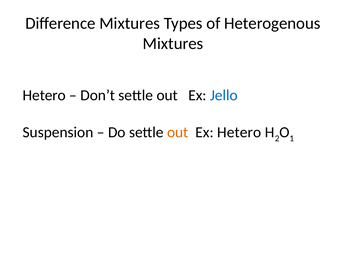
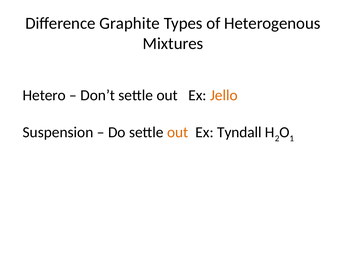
Difference Mixtures: Mixtures -> Graphite
Jello colour: blue -> orange
Ex Hetero: Hetero -> Tyndall
